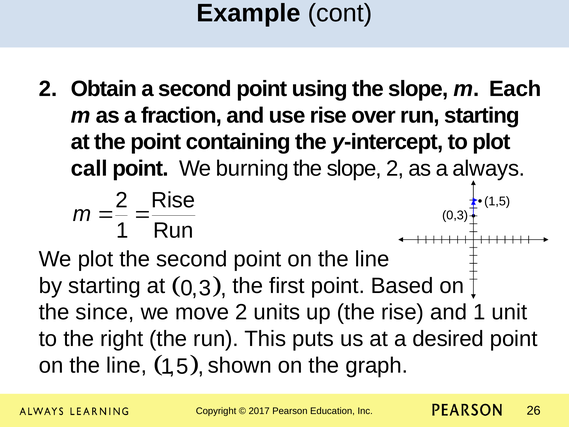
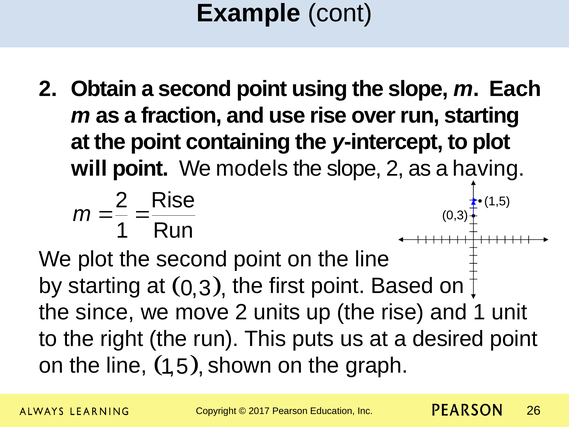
call: call -> will
burning: burning -> models
always: always -> having
